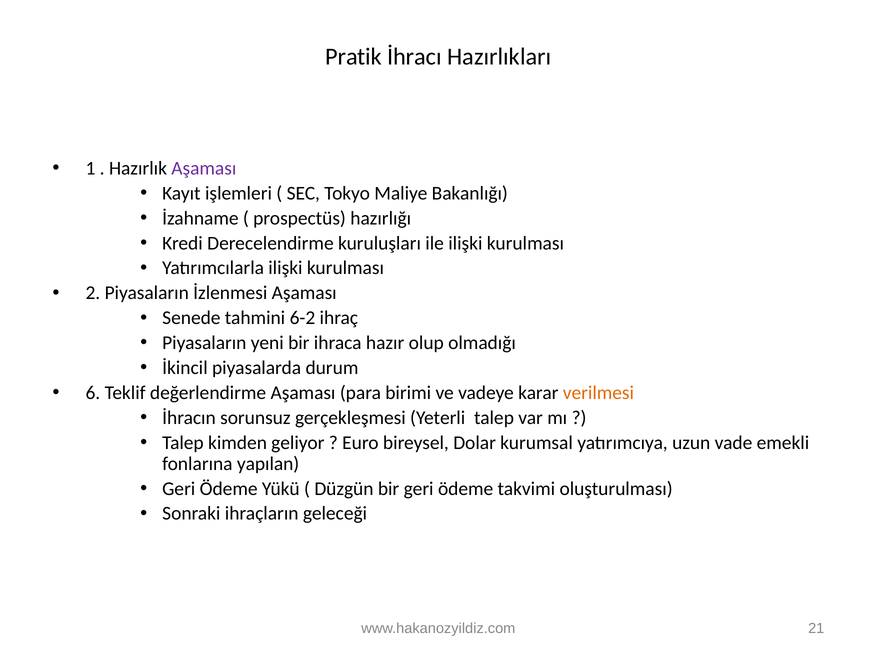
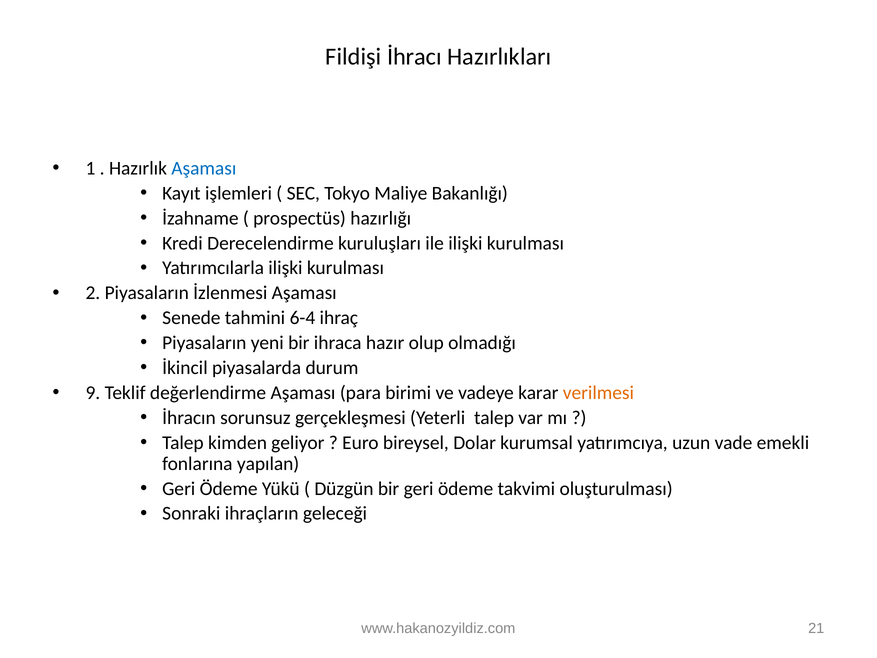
Pratik: Pratik -> Fildişi
Aşaması at (204, 168) colour: purple -> blue
6-2: 6-2 -> 6-4
6: 6 -> 9
